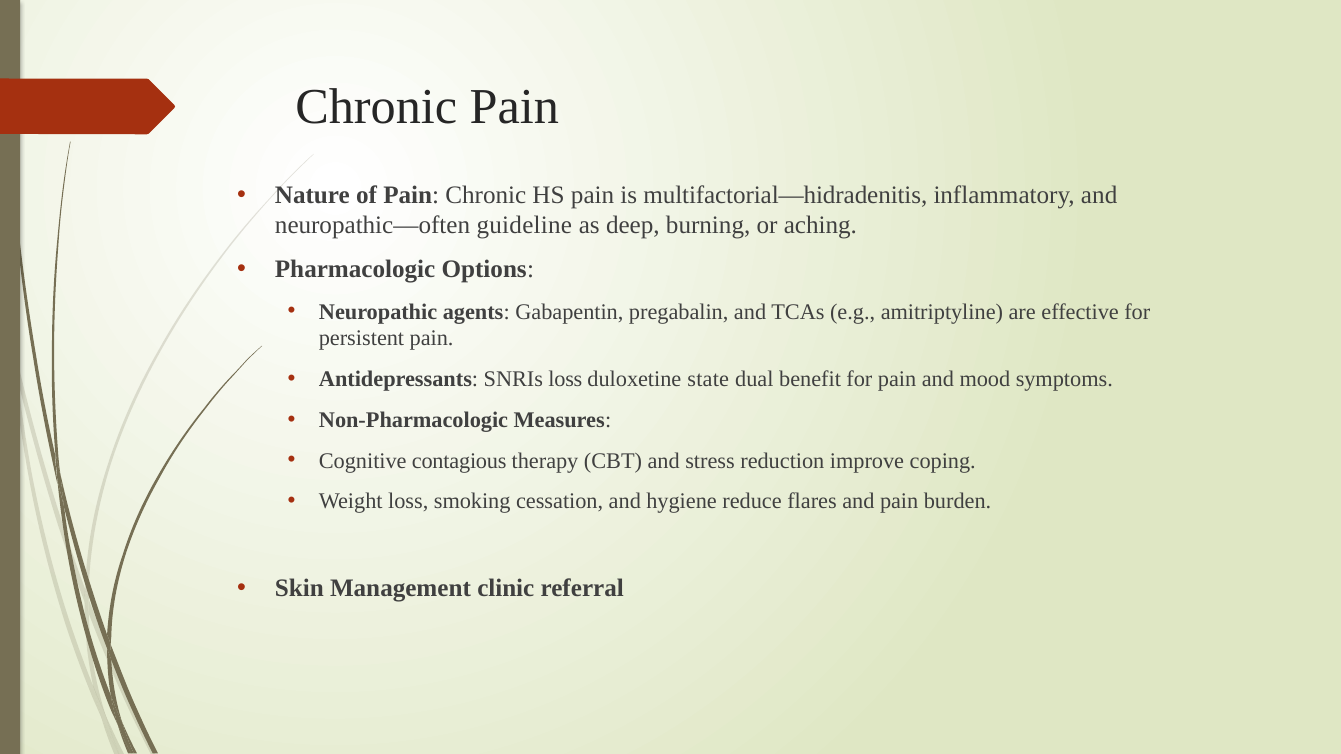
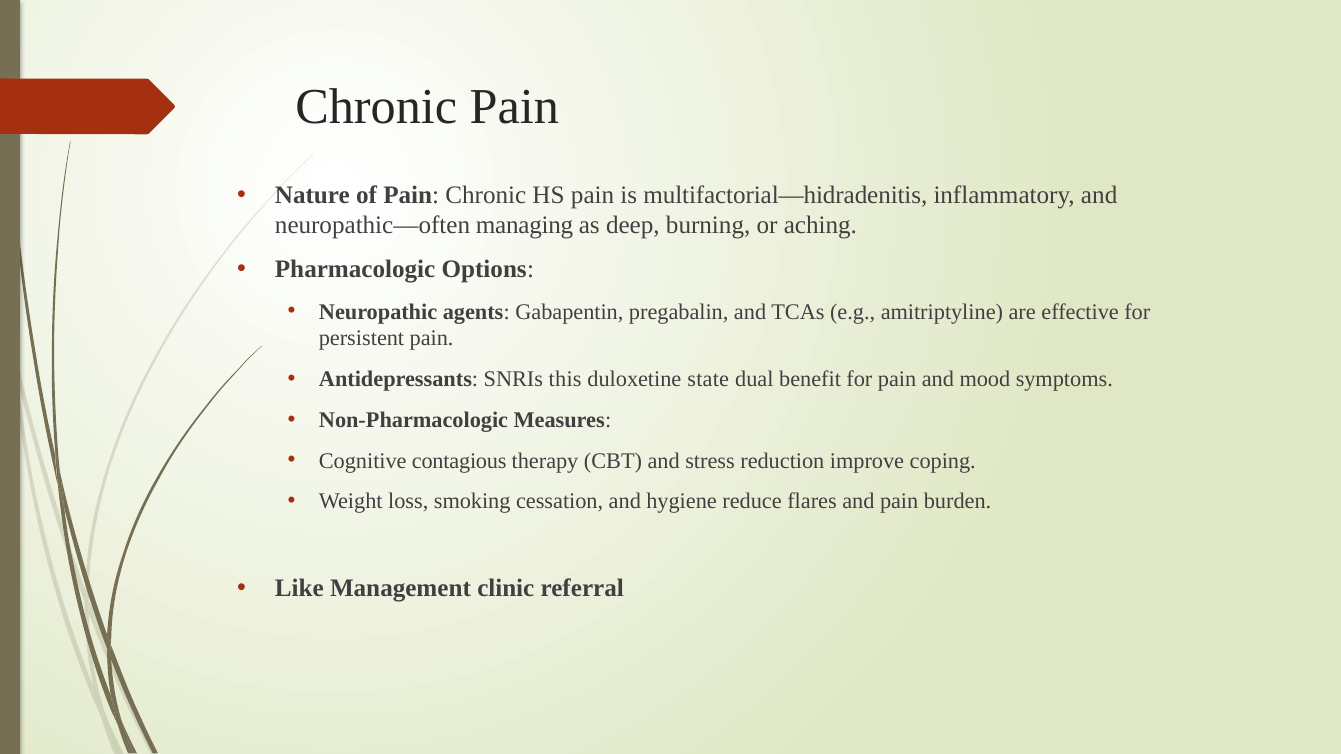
guideline: guideline -> managing
SNRIs loss: loss -> this
Skin: Skin -> Like
